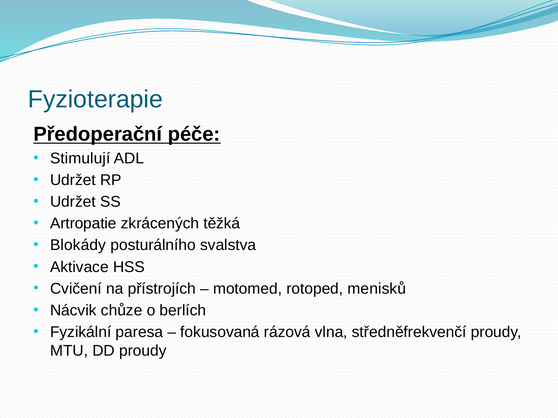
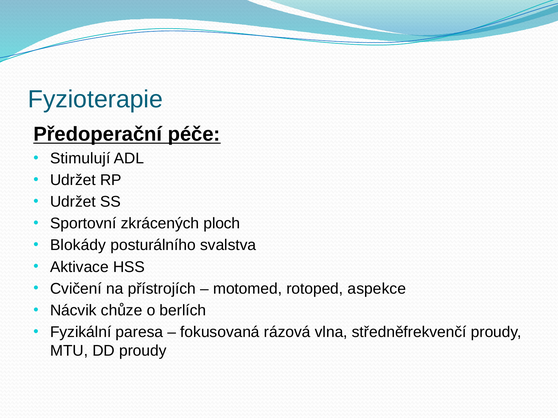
Artropatie: Artropatie -> Sportovní
těžká: těžká -> ploch
menisků: menisků -> aspekce
